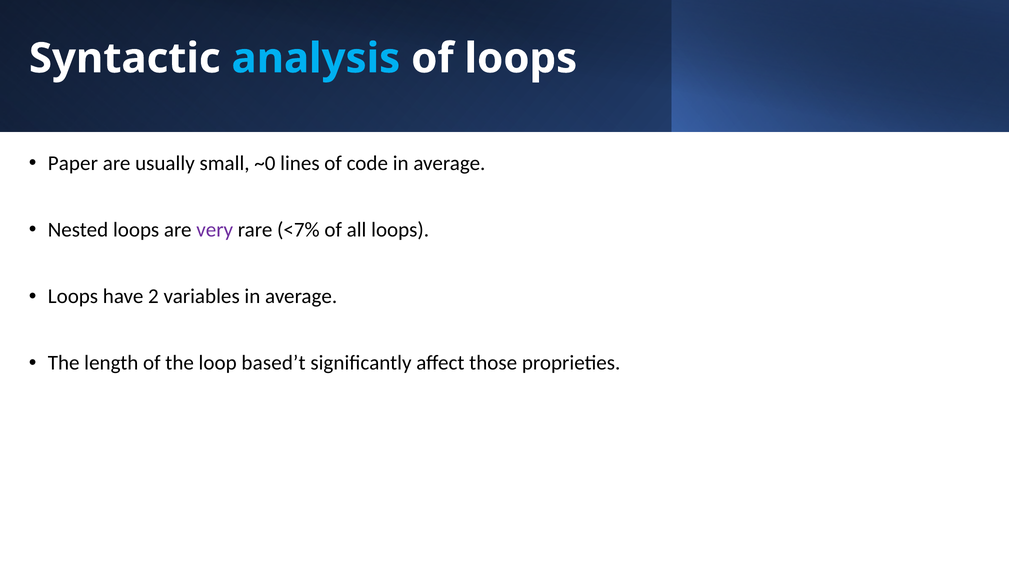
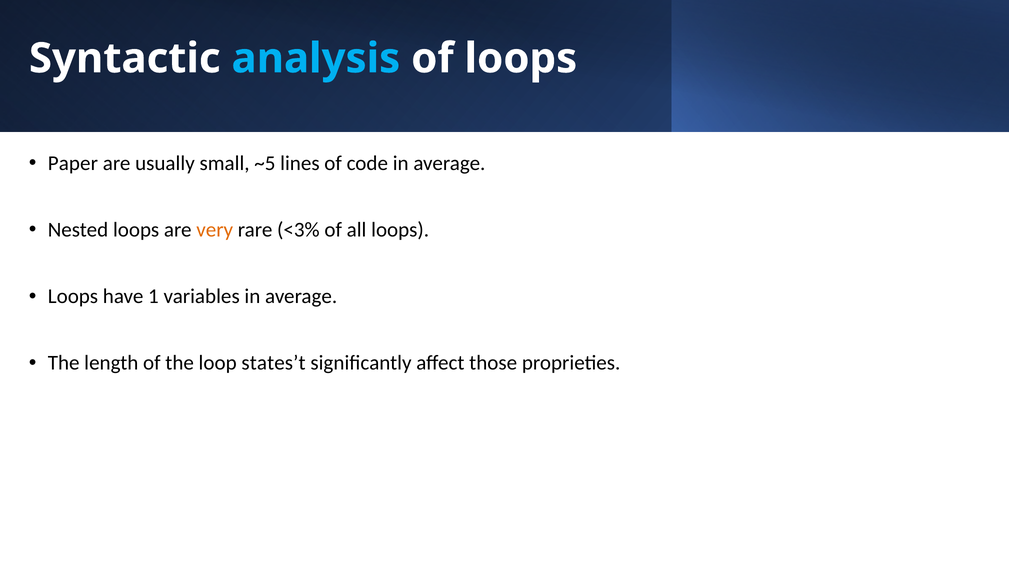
~0: ~0 -> ~5
very colour: purple -> orange
<7%: <7% -> <3%
2: 2 -> 1
based’t: based’t -> states’t
